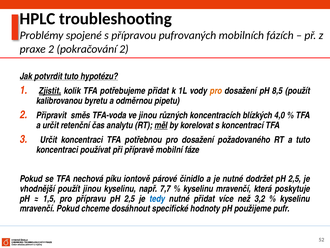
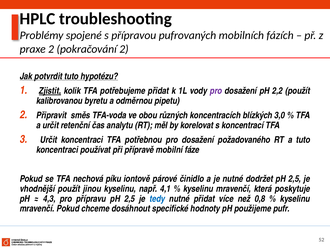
pro at (216, 91) colour: orange -> purple
8,5: 8,5 -> 2,2
ve jinou: jinou -> obou
4,0: 4,0 -> 3,0
měl underline: present -> none
7,7: 7,7 -> 4,1
1,5: 1,5 -> 4,3
3,2: 3,2 -> 0,8
